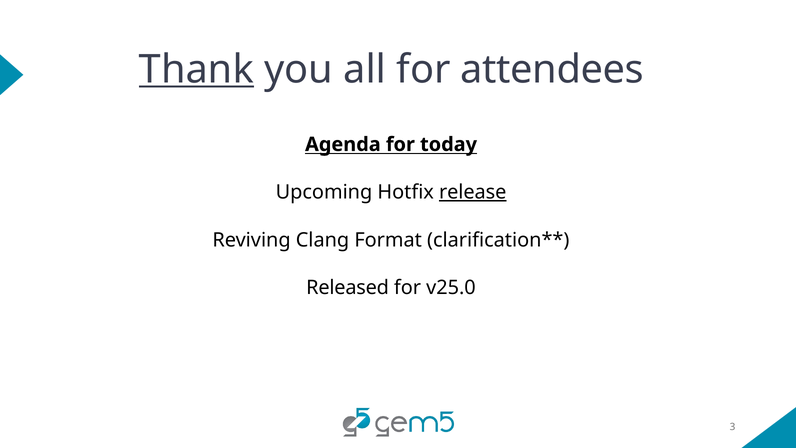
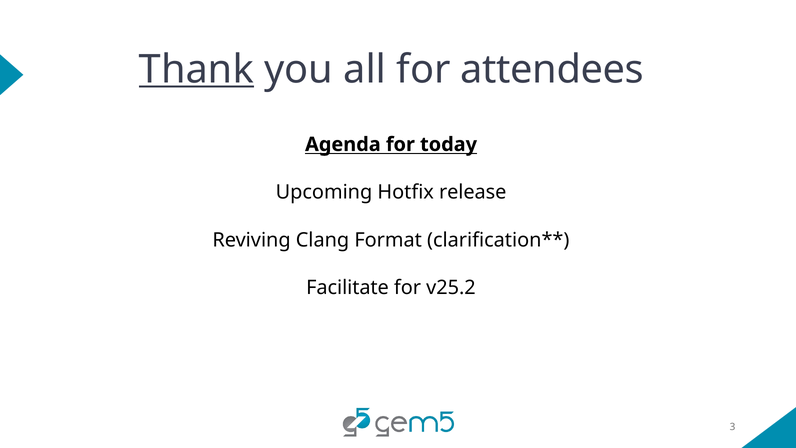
release underline: present -> none
Released: Released -> Facilitate
v25.0: v25.0 -> v25.2
